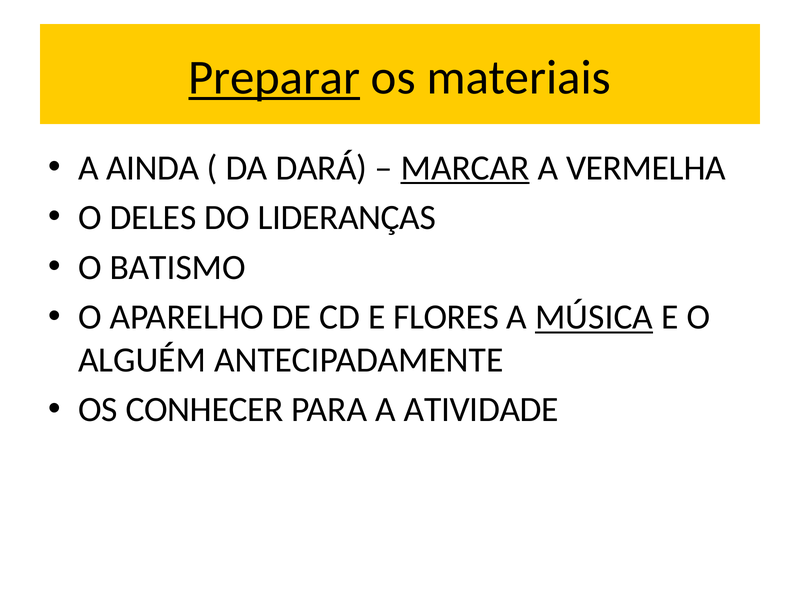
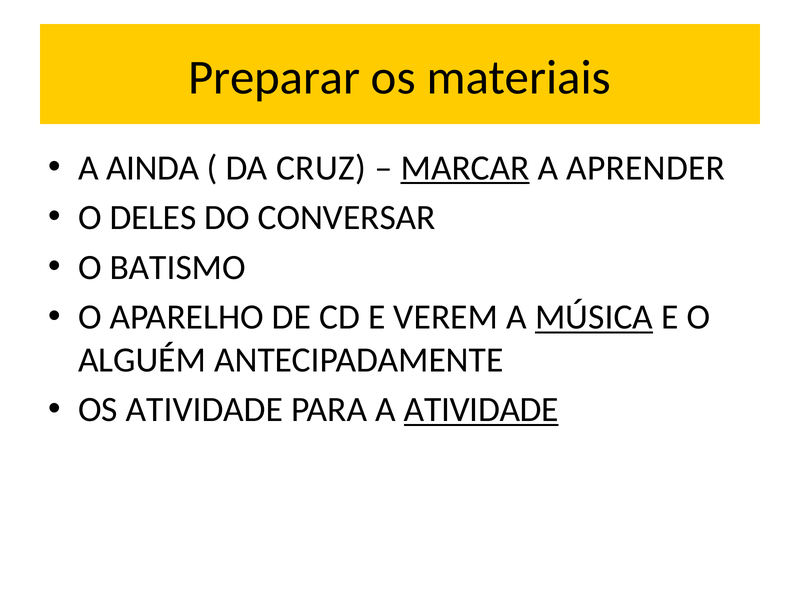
Preparar underline: present -> none
DARÁ: DARÁ -> CRUZ
VERMELHA: VERMELHA -> APRENDER
LIDERANÇAS: LIDERANÇAS -> CONVERSAR
FLORES: FLORES -> VEREM
OS CONHECER: CONHECER -> ATIVIDADE
ATIVIDADE at (481, 410) underline: none -> present
